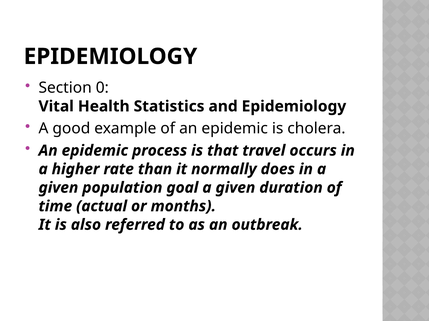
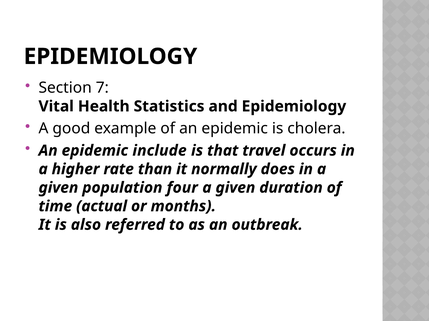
0: 0 -> 7
process: process -> include
goal: goal -> four
